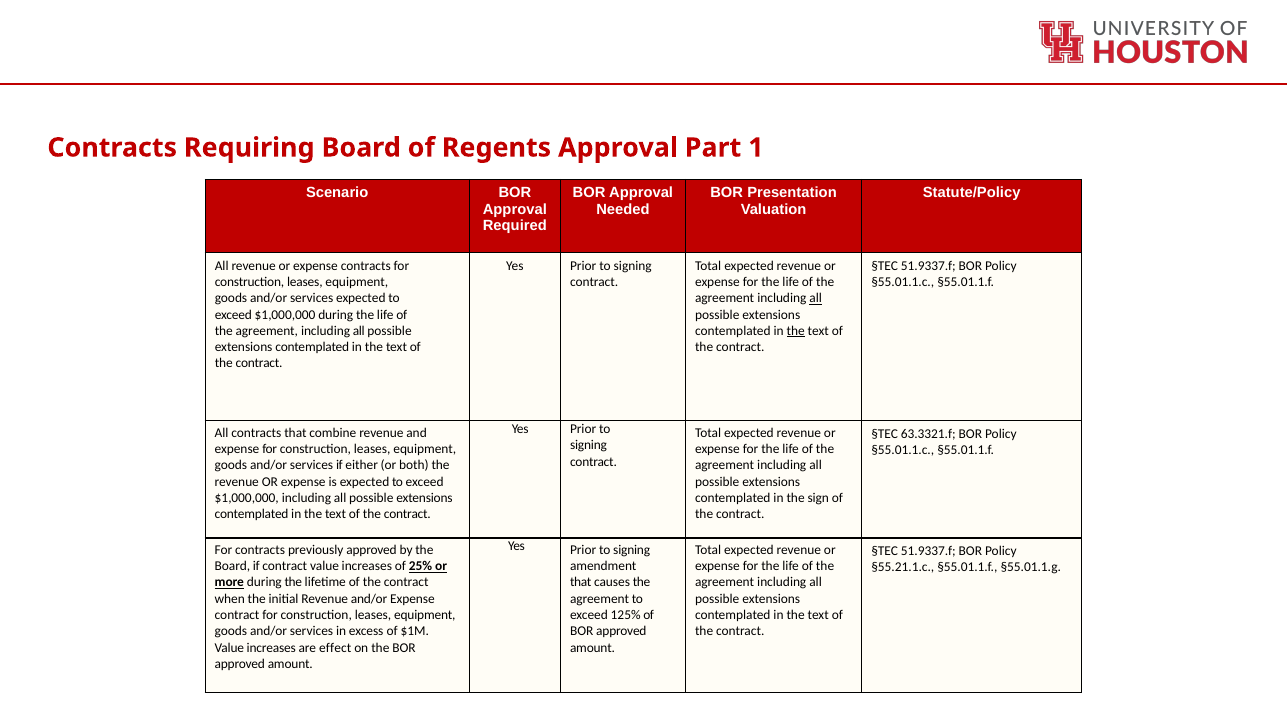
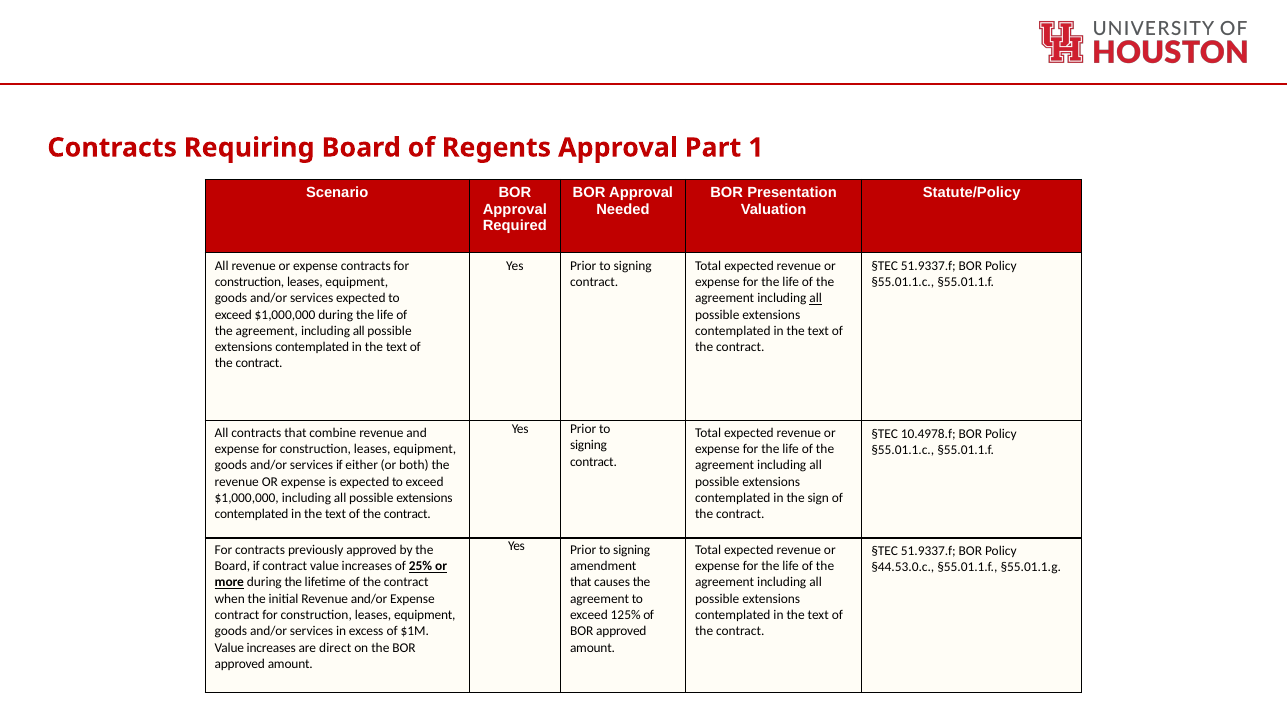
the at (796, 331) underline: present -> none
63.3321.f: 63.3321.f -> 10.4978.f
§55.21.1.c: §55.21.1.c -> §44.53.0.c
effect: effect -> direct
